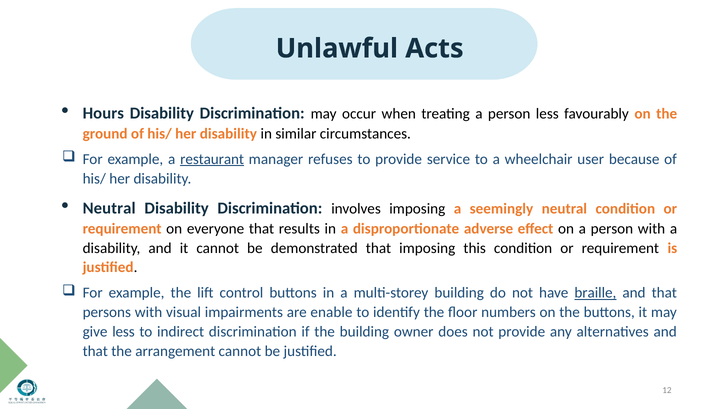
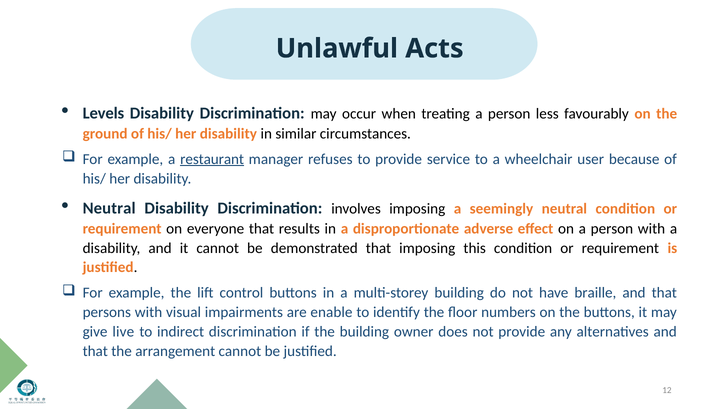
Hours: Hours -> Levels
braille underline: present -> none
give less: less -> live
